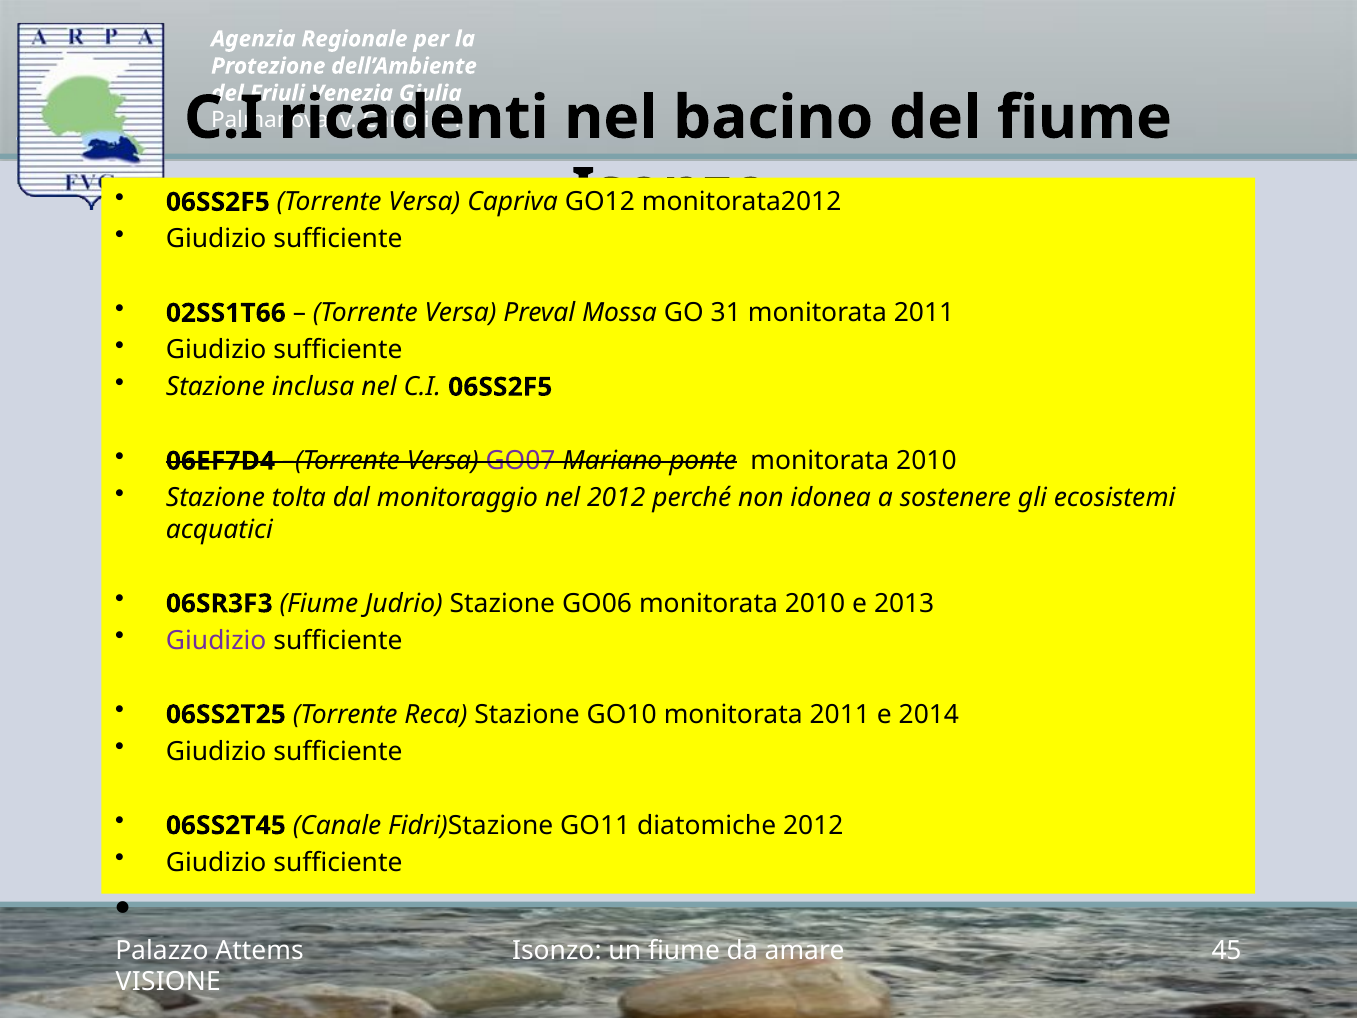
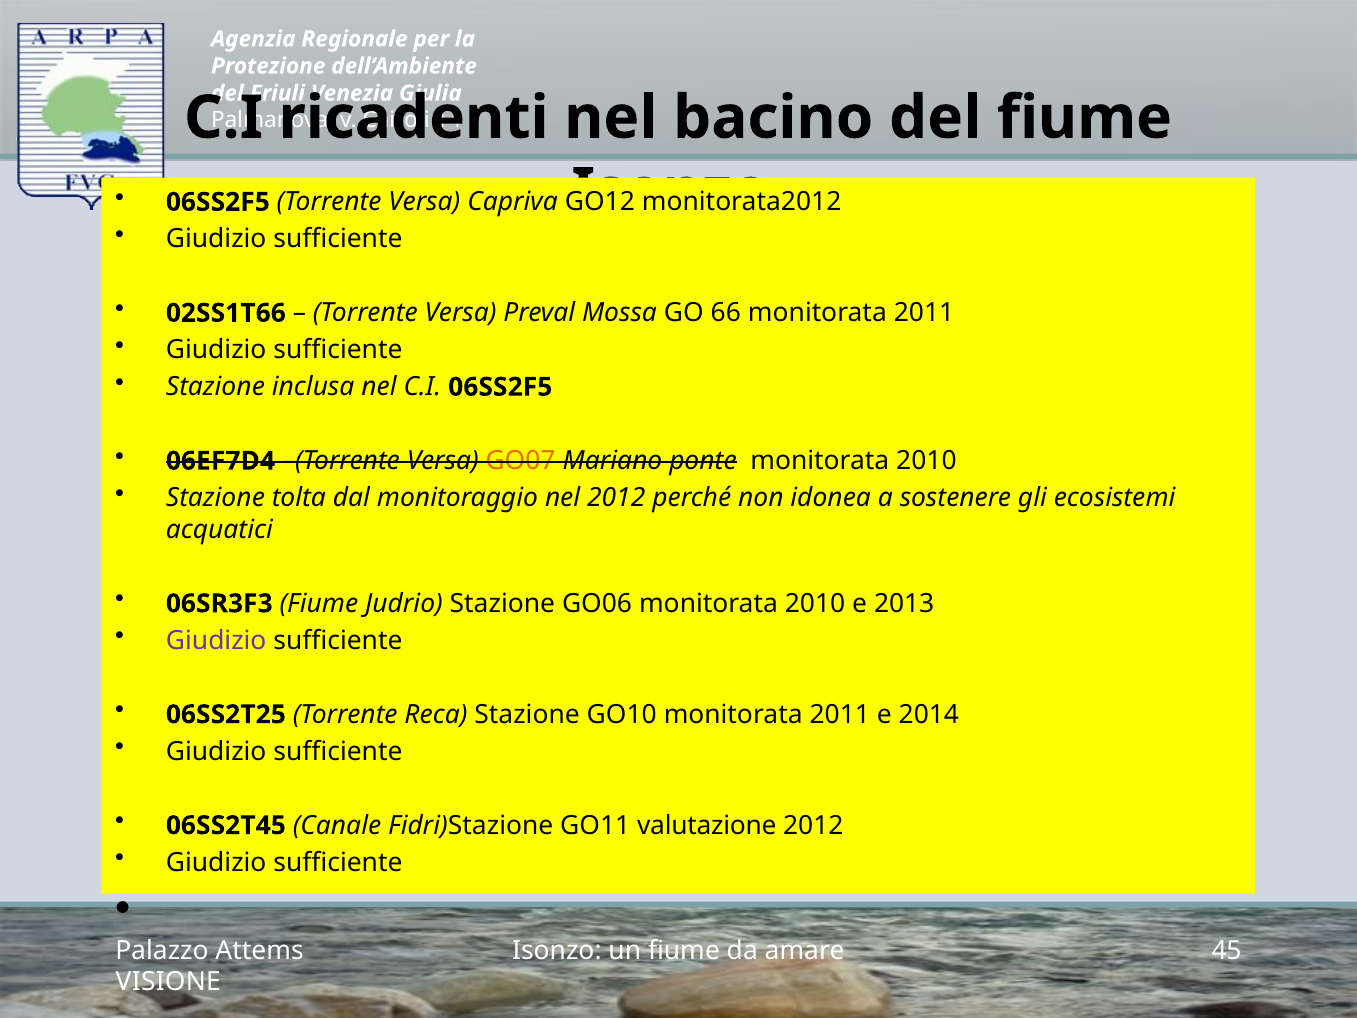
31: 31 -> 66
GO07 colour: purple -> orange
diatomiche: diatomiche -> valutazione
